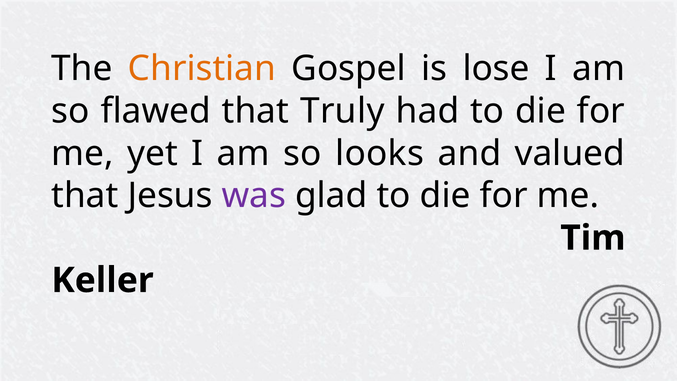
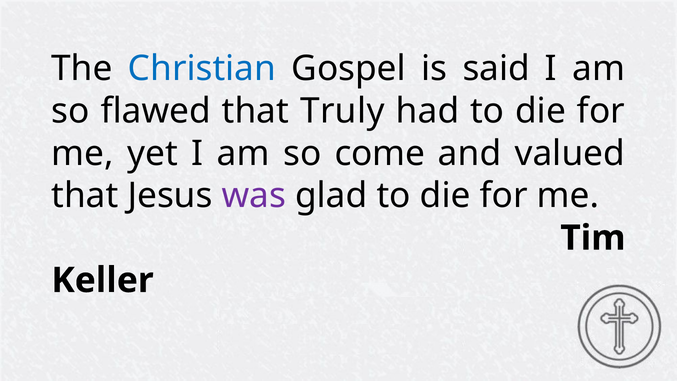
Christian colour: orange -> blue
lose: lose -> said
looks: looks -> come
